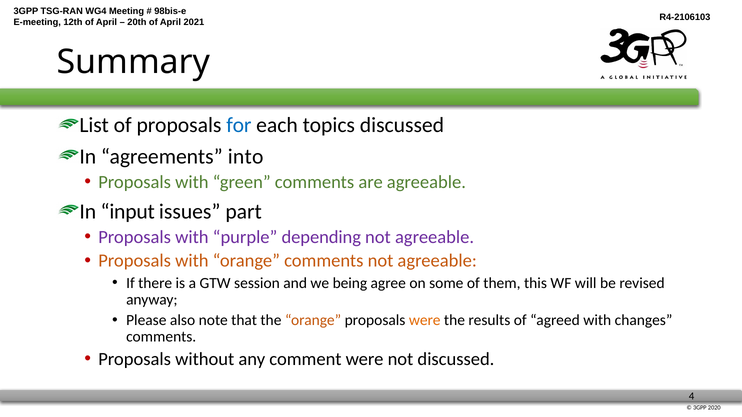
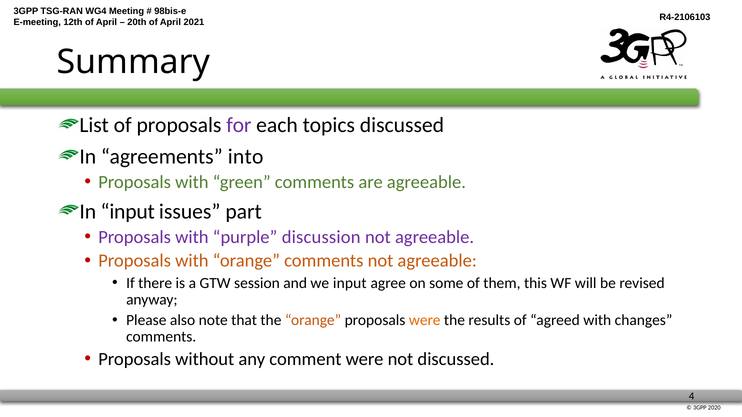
for colour: blue -> purple
depending: depending -> discussion
we being: being -> input
